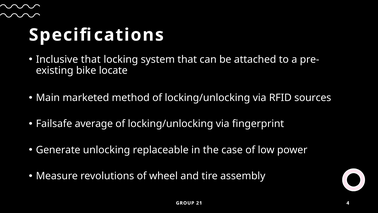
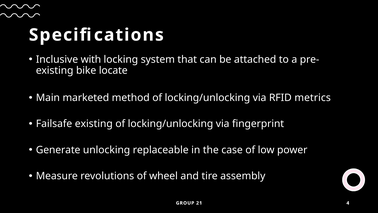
Inclusive that: that -> with
sources: sources -> metrics
Failsafe average: average -> existing
